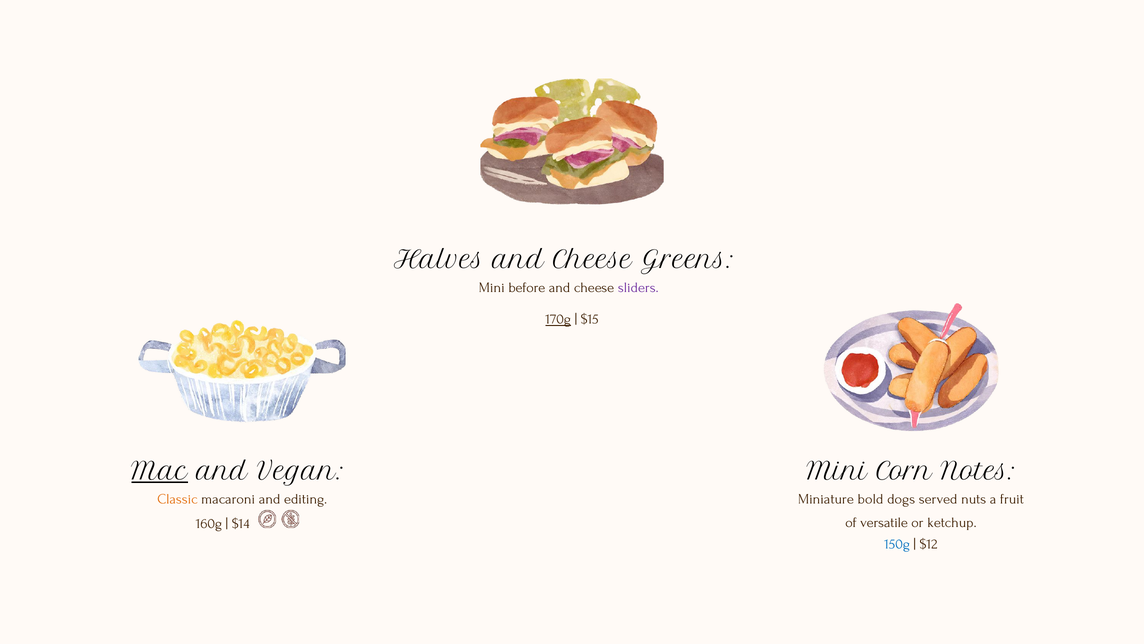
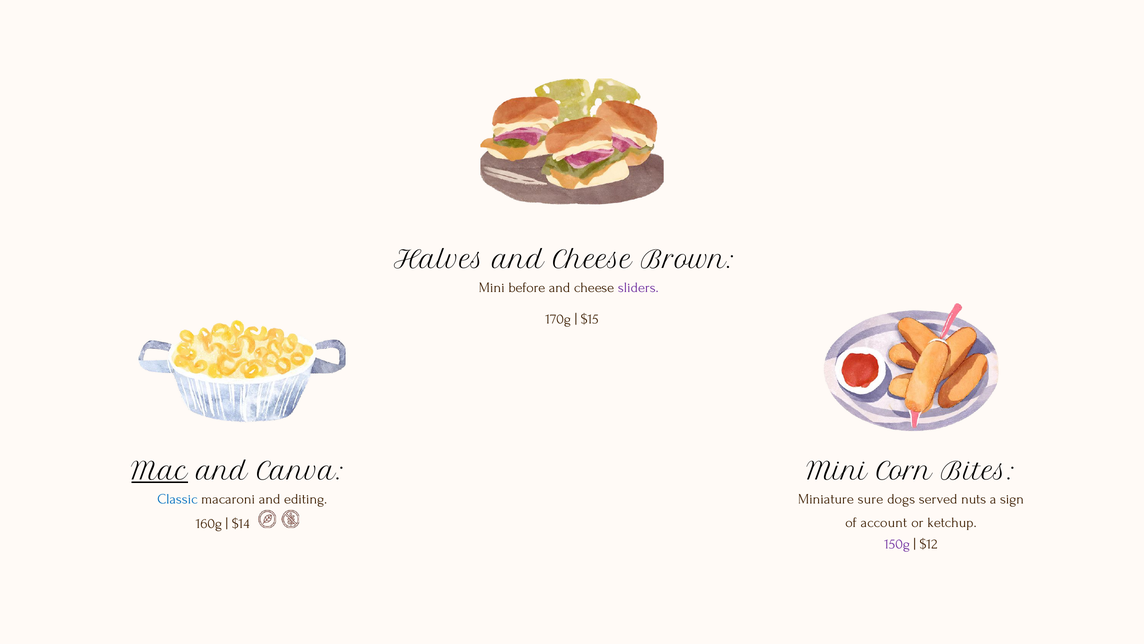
Greens: Greens -> Brown
170g underline: present -> none
Vegan: Vegan -> Canva
Notes: Notes -> Bites
Classic colour: orange -> blue
bold: bold -> sure
fruit: fruit -> sign
versatile: versatile -> account
150g colour: blue -> purple
